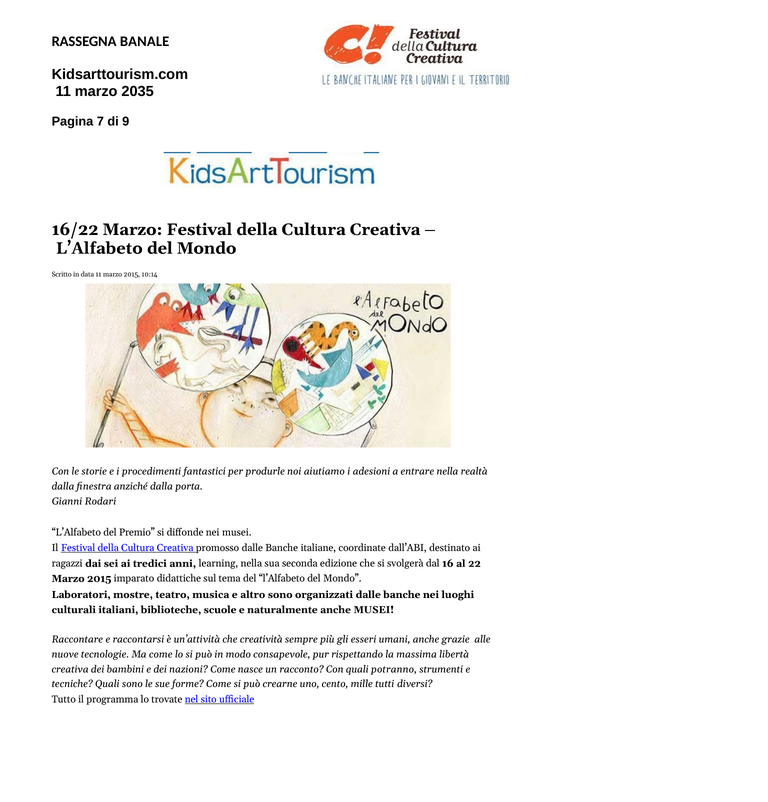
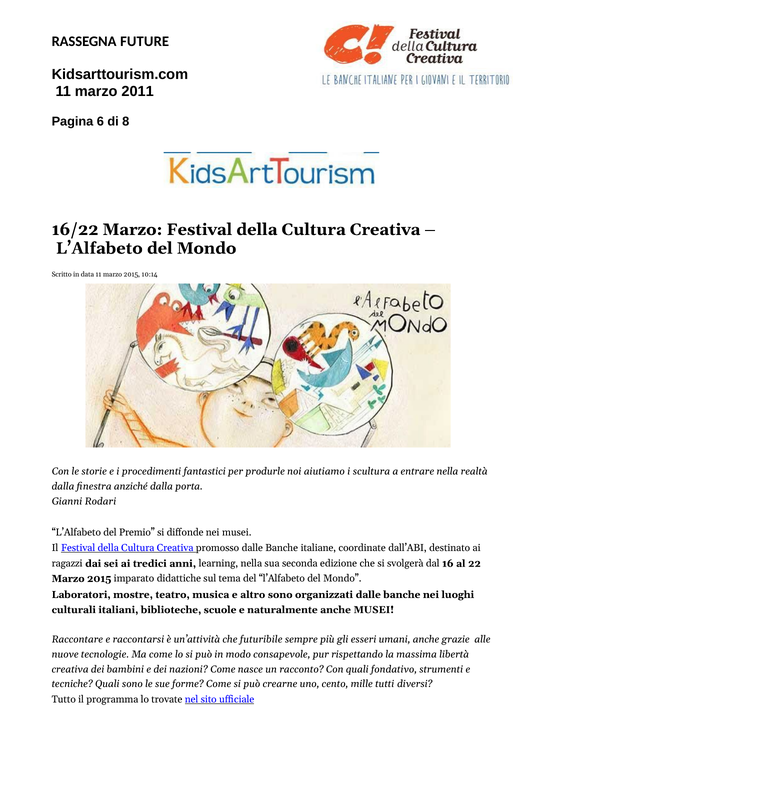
BANALE: BANALE -> FUTURE
2035: 2035 -> 2011
7: 7 -> 6
9: 9 -> 8
adesioni: adesioni -> scultura
creatività: creatività -> futuribile
potranno: potranno -> fondativo
